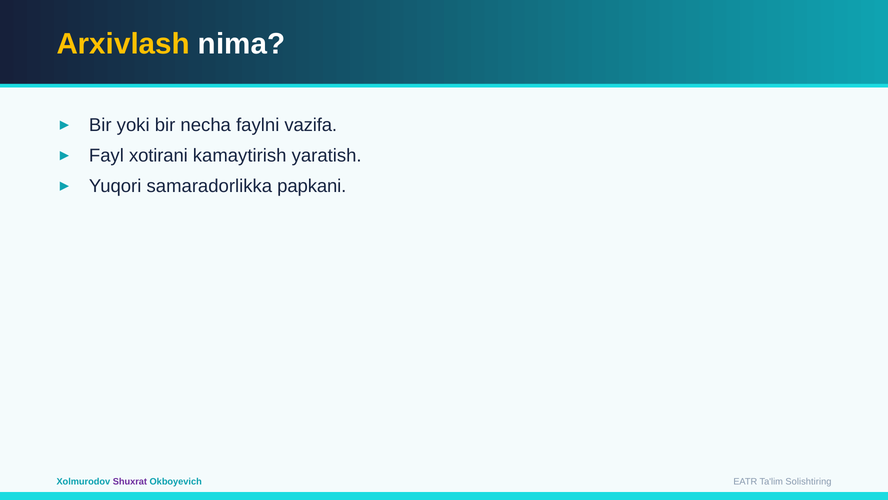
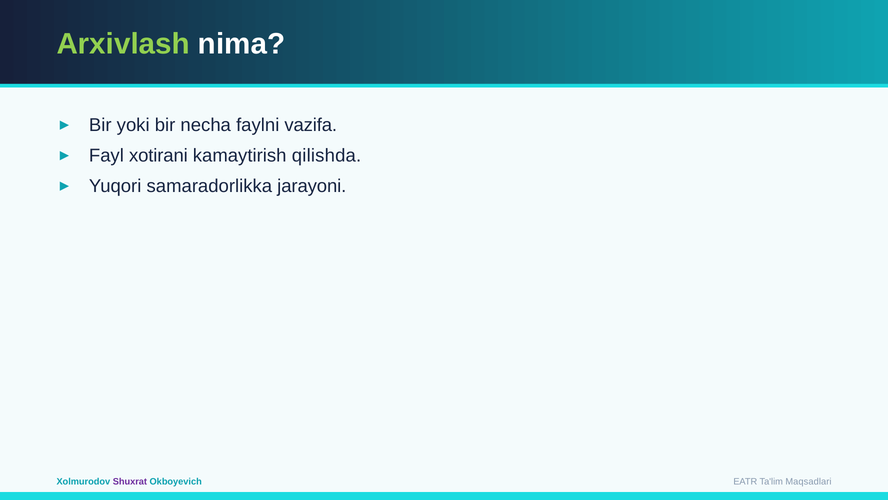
Arxivlash colour: yellow -> light green
yaratish: yaratish -> qilishda
papkani: papkani -> jarayoni
Solishtiring: Solishtiring -> Maqsadlari
